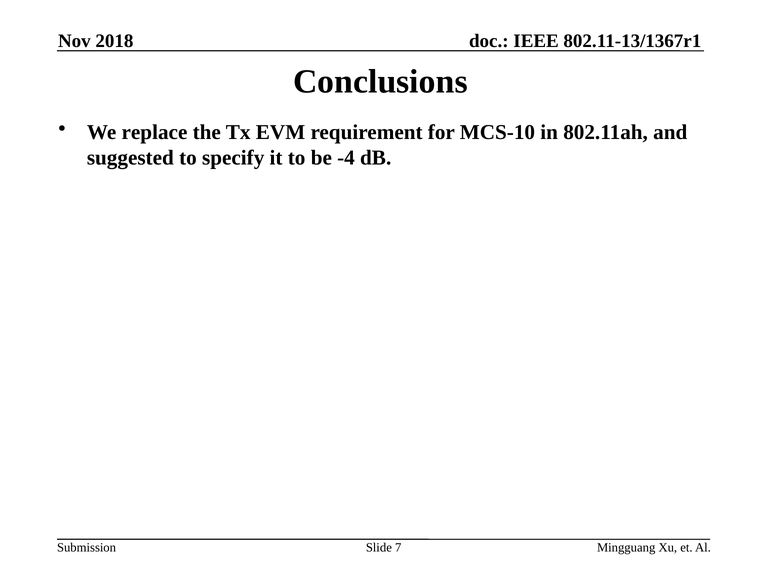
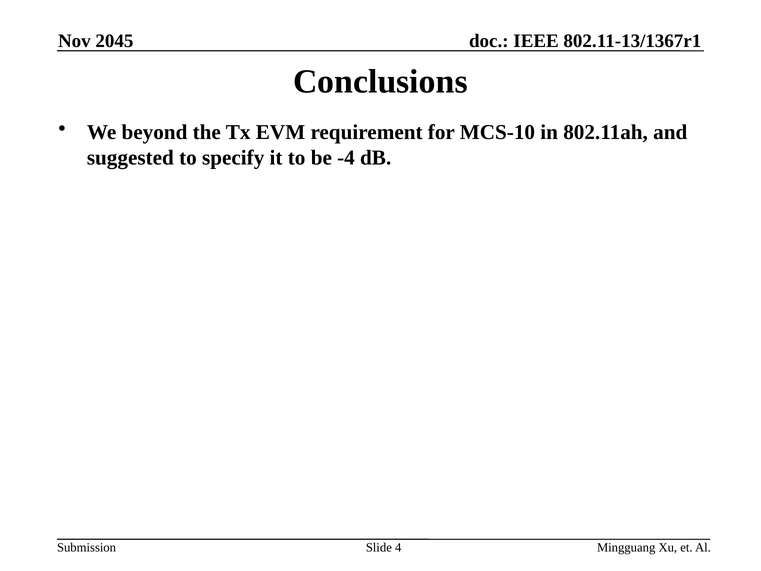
2018: 2018 -> 2045
replace: replace -> beyond
7: 7 -> 4
